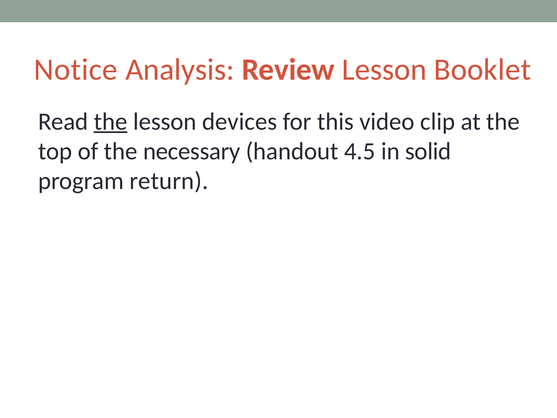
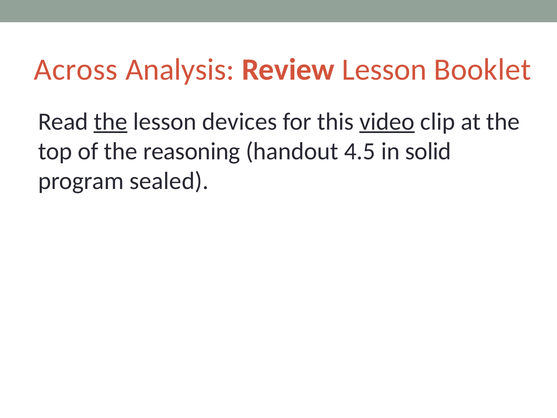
Notice: Notice -> Across
video underline: none -> present
necessary: necessary -> reasoning
return: return -> sealed
